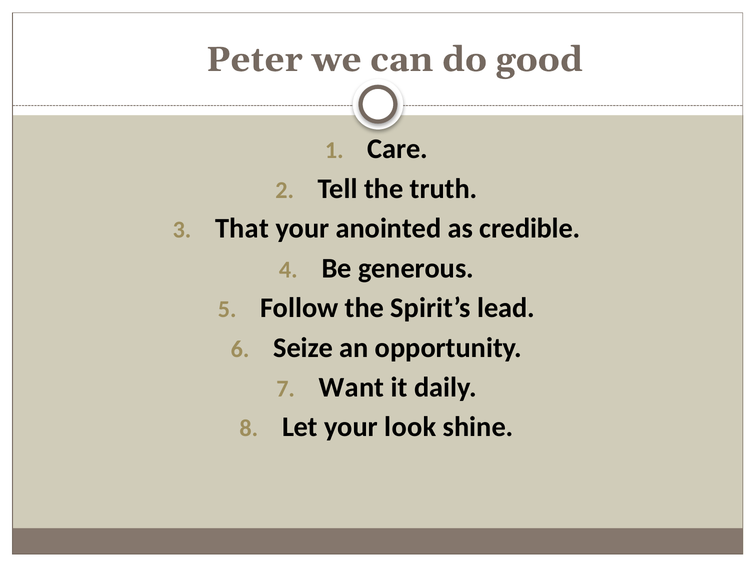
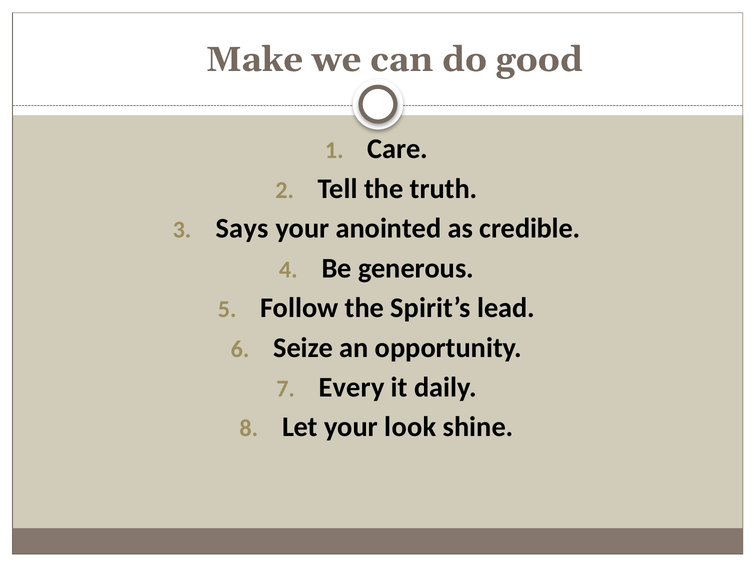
Peter: Peter -> Make
That: That -> Says
Want: Want -> Every
